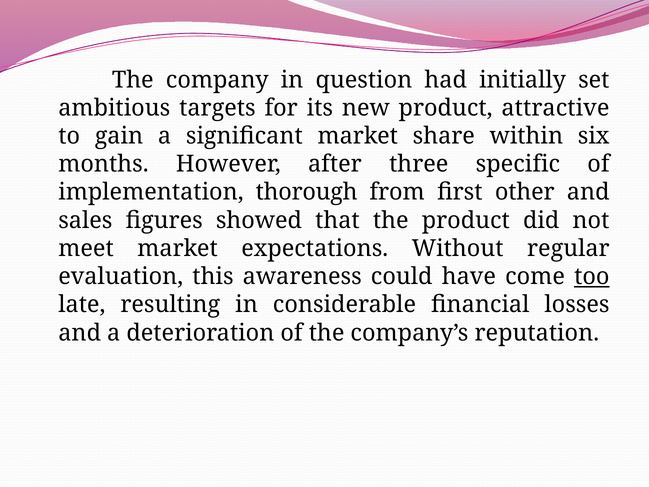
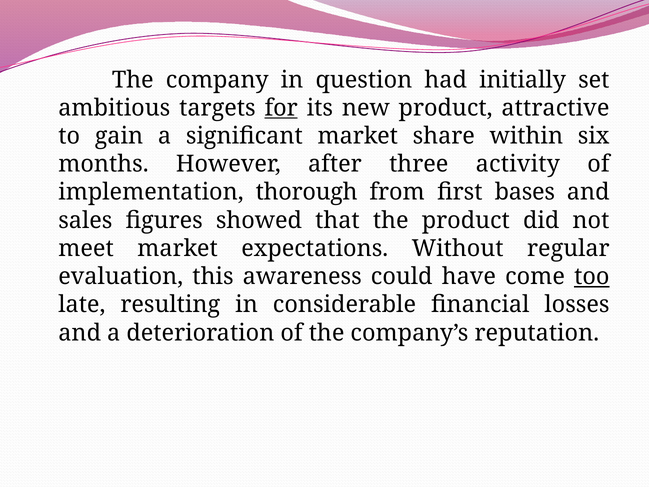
for underline: none -> present
specific: specific -> activity
other: other -> bases
